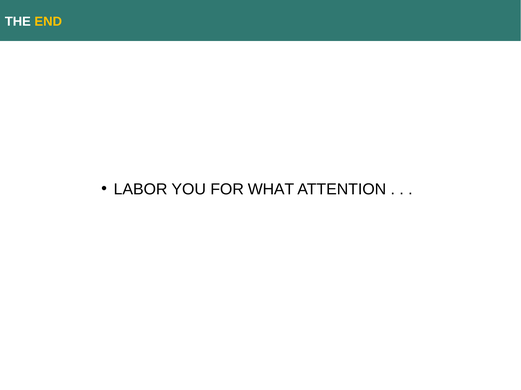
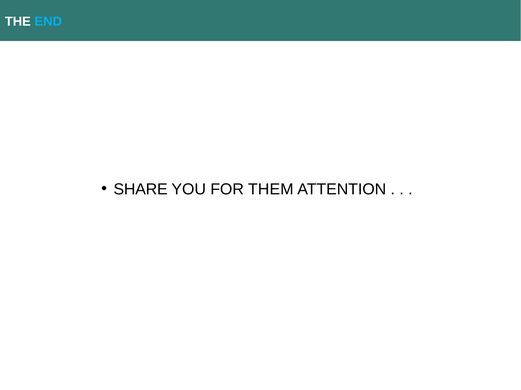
END colour: yellow -> light blue
LABOR: LABOR -> SHARE
WHAT: WHAT -> THEM
